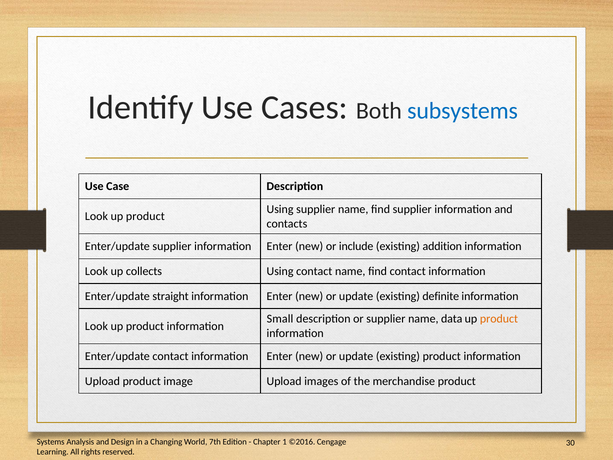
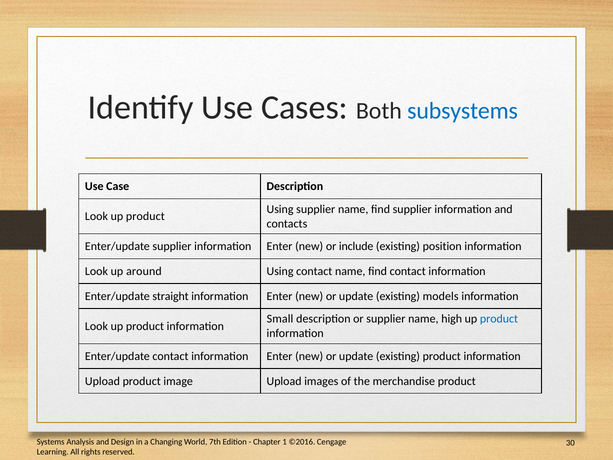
addition: addition -> position
collects: collects -> around
definite: definite -> models
data: data -> high
product at (499, 319) colour: orange -> blue
